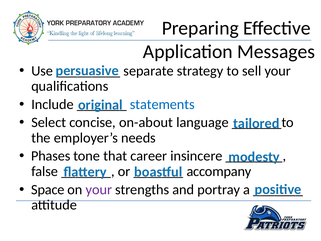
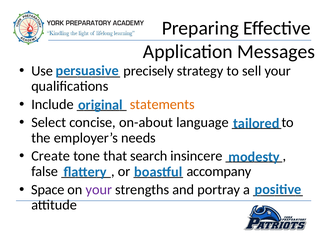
separate: separate -> precisely
statements colour: blue -> orange
Phases: Phases -> Create
career: career -> search
